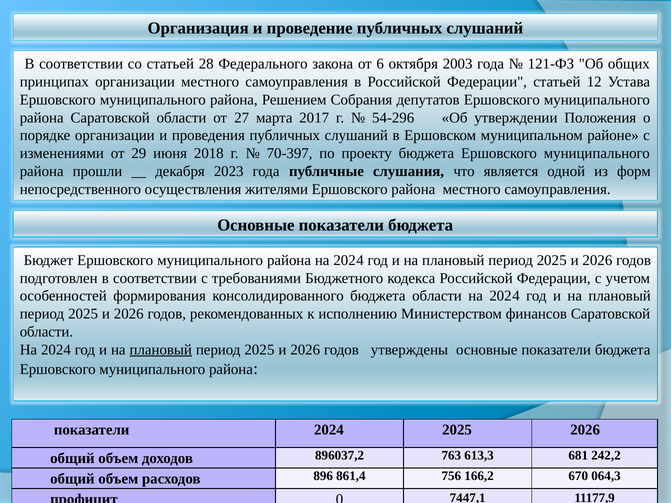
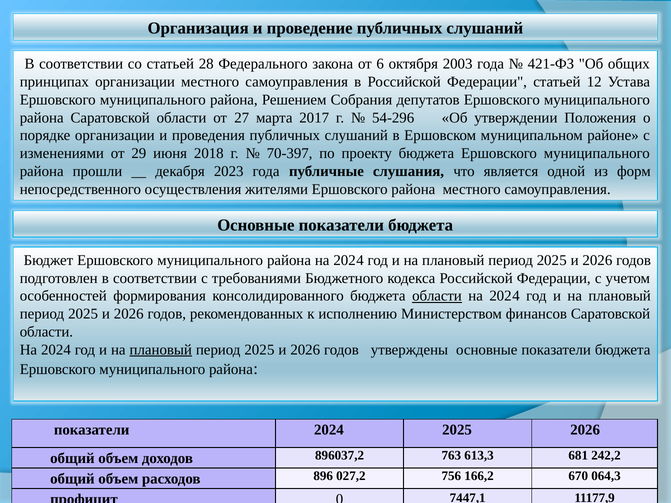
121-ФЗ: 121-ФЗ -> 421-ФЗ
области at (437, 296) underline: none -> present
861,4: 861,4 -> 027,2
